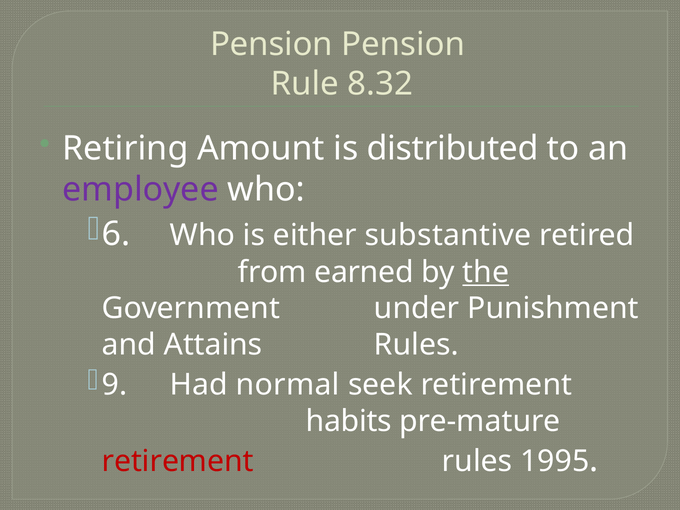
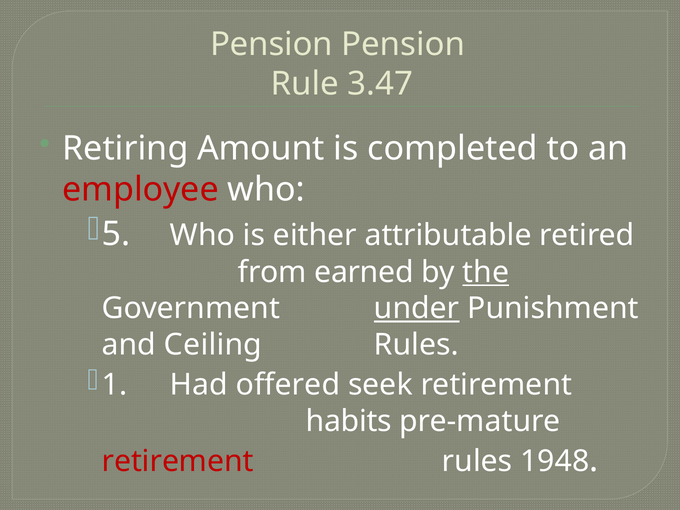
8.32: 8.32 -> 3.47
distributed: distributed -> completed
employee colour: purple -> red
6: 6 -> 5
substantive: substantive -> attributable
under underline: none -> present
Attains: Attains -> Ceiling
9: 9 -> 1
normal: normal -> offered
1995: 1995 -> 1948
